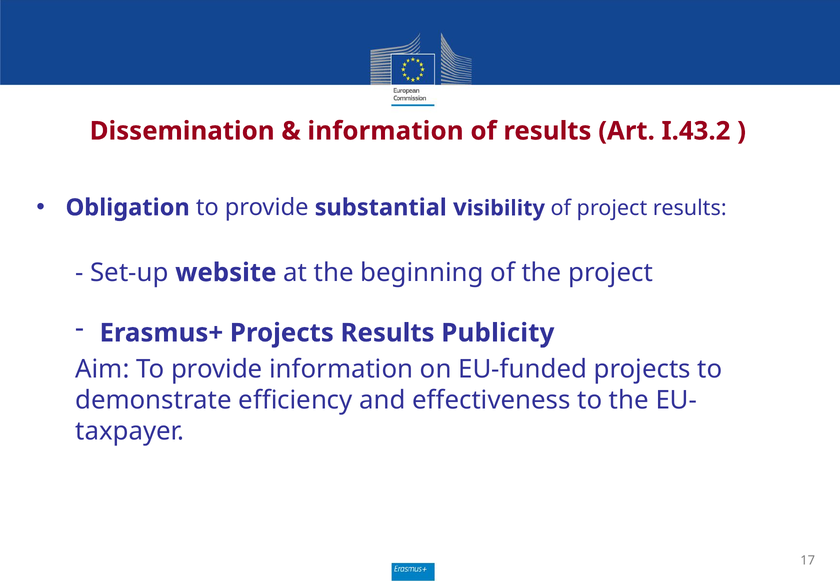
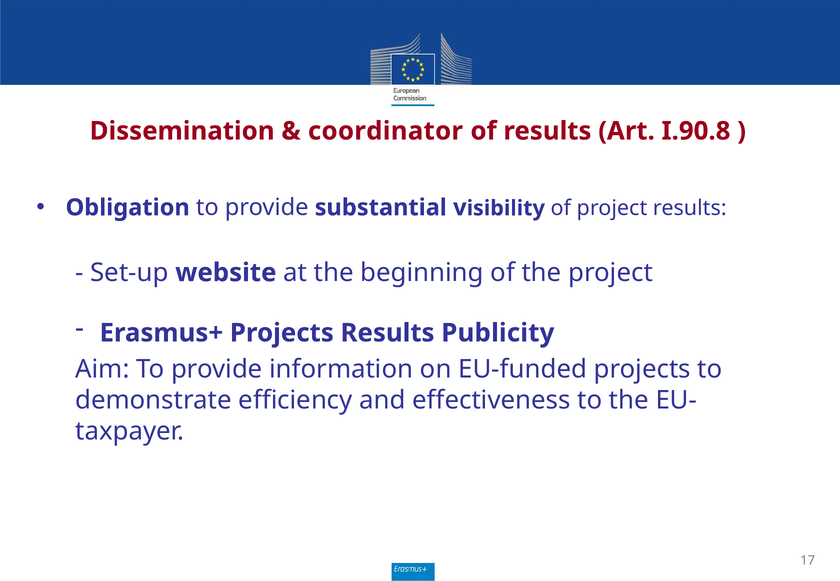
information at (386, 131): information -> coordinator
I.43.2: I.43.2 -> I.90.8
